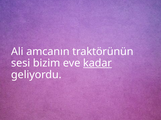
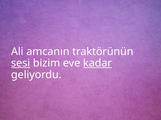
sesi underline: none -> present
